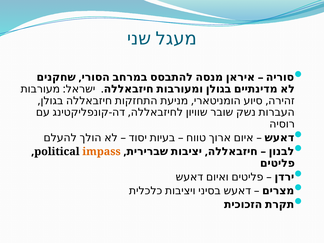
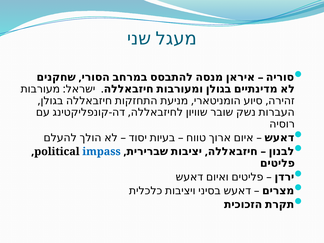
impass colour: orange -> blue
